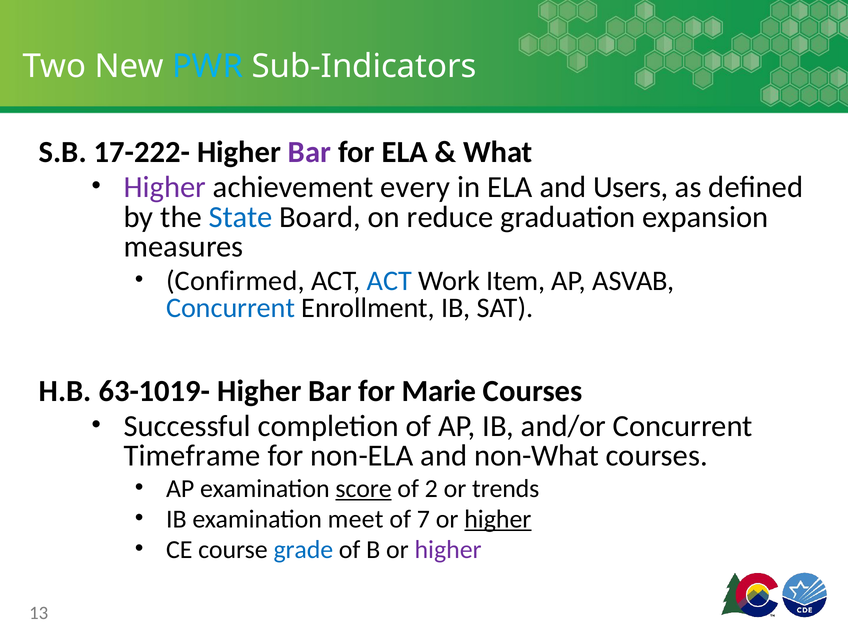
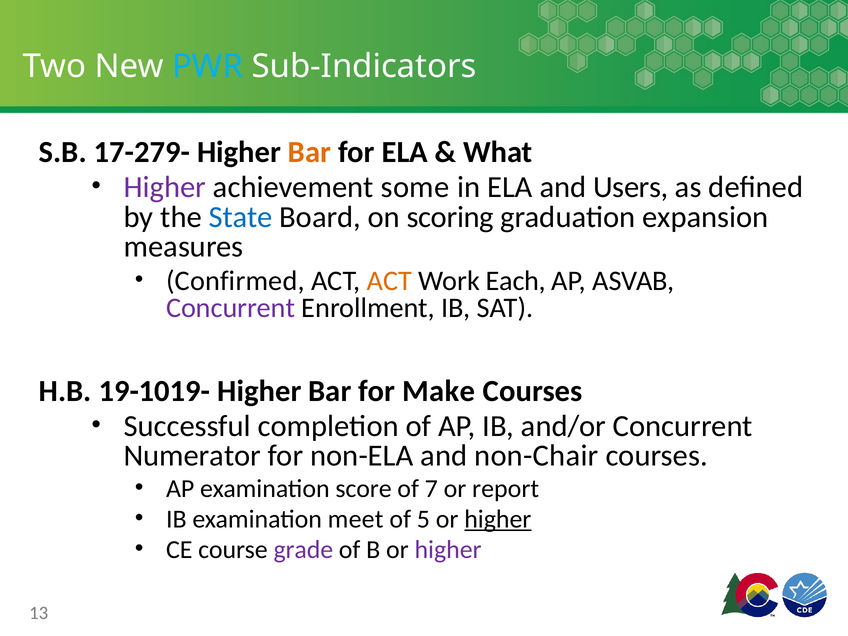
17-222-: 17-222- -> 17-279-
Bar at (309, 152) colour: purple -> orange
every: every -> some
reduce: reduce -> scoring
ACT at (389, 281) colour: blue -> orange
Item: Item -> Each
Concurrent at (231, 308) colour: blue -> purple
63-1019-: 63-1019- -> 19-1019-
Marie: Marie -> Make
Timeframe: Timeframe -> Numerator
non-What: non-What -> non-Chair
score underline: present -> none
2: 2 -> 7
trends: trends -> report
7: 7 -> 5
grade colour: blue -> purple
